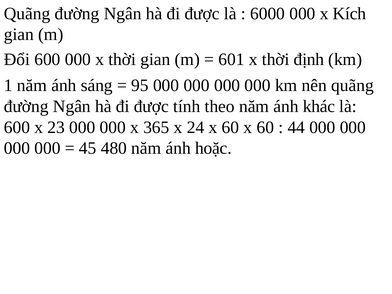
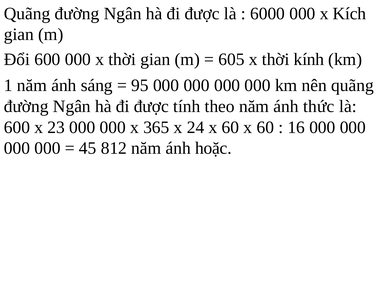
601: 601 -> 605
định: định -> kính
khác: khác -> thức
44: 44 -> 16
480: 480 -> 812
